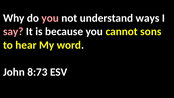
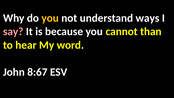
you at (50, 18) colour: pink -> yellow
sons: sons -> than
8:73: 8:73 -> 8:67
